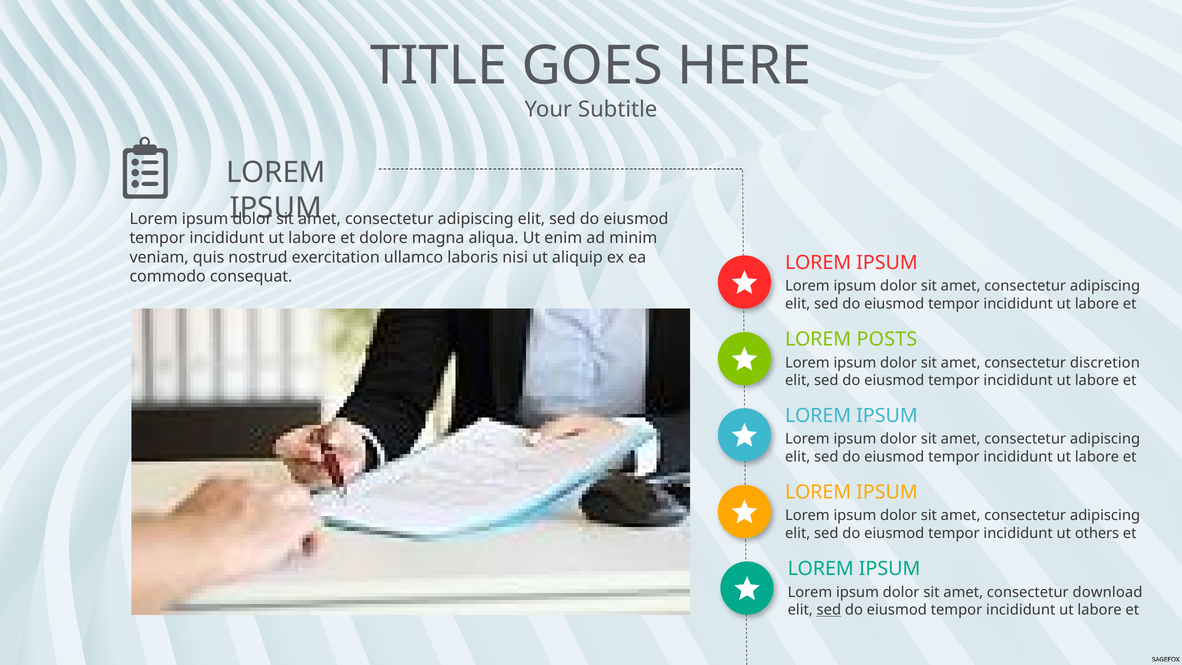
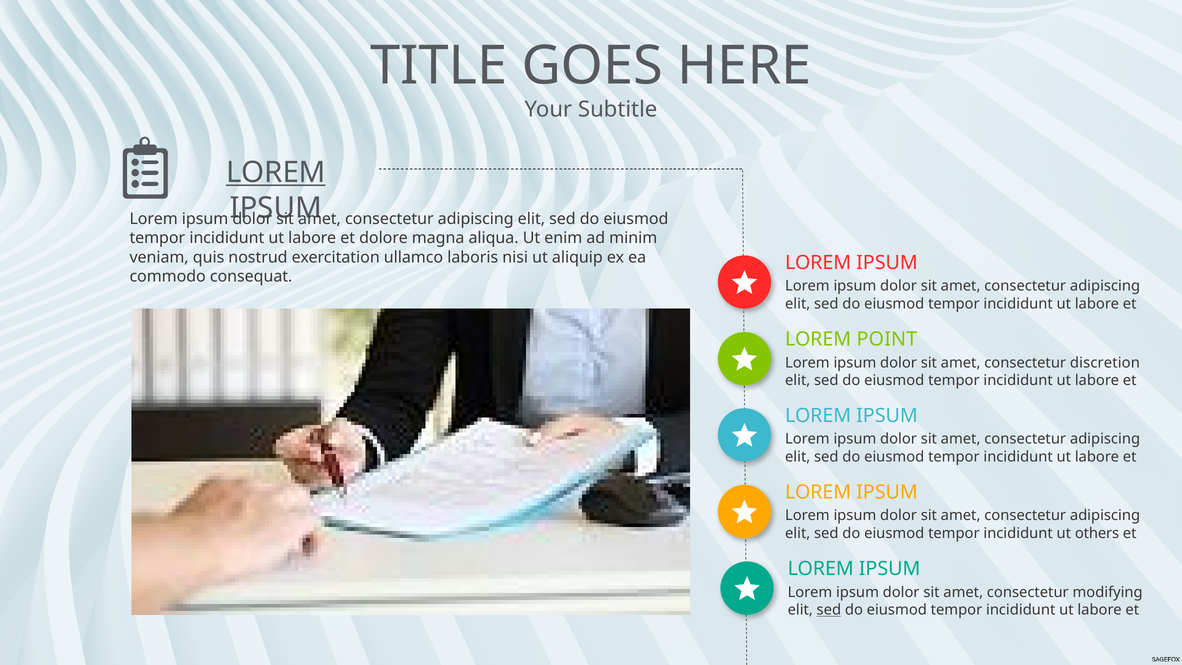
LOREM at (276, 172) underline: none -> present
POSTS: POSTS -> POINT
download: download -> modifying
